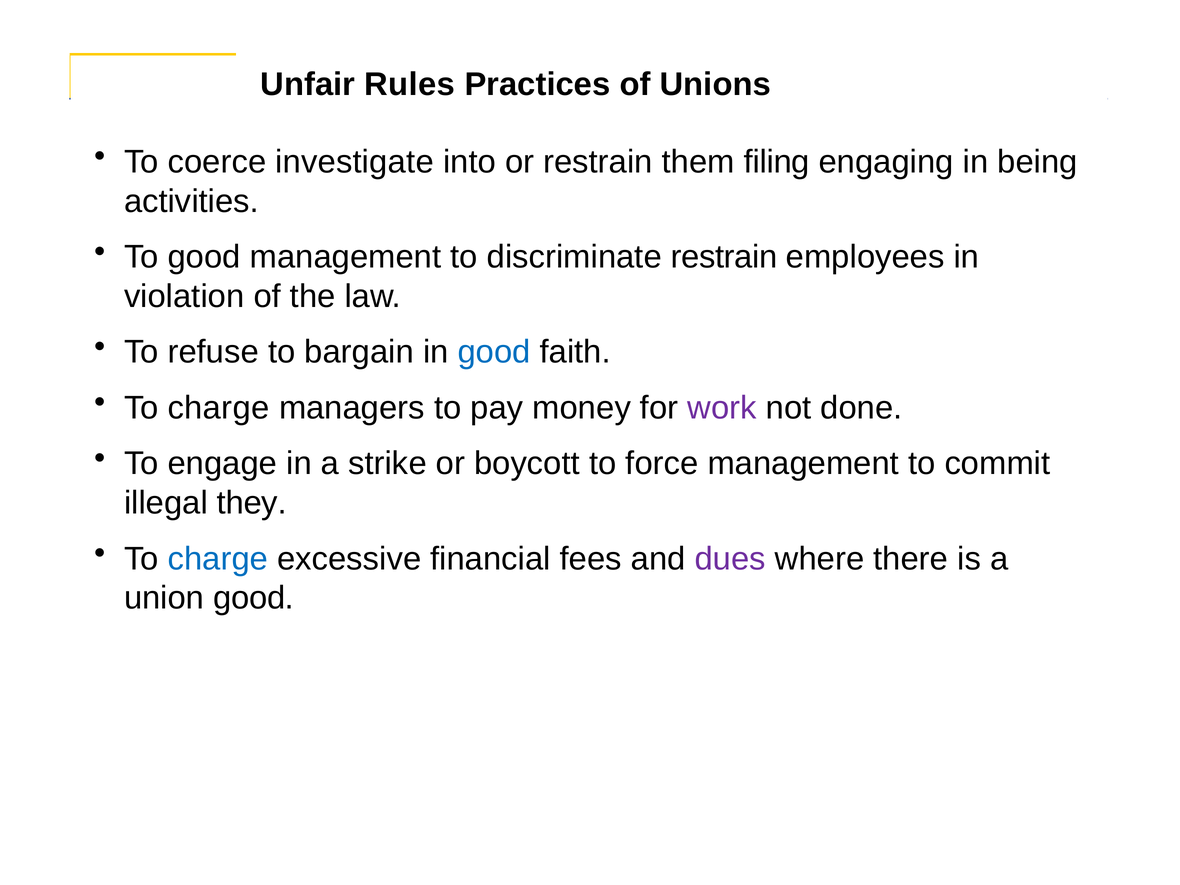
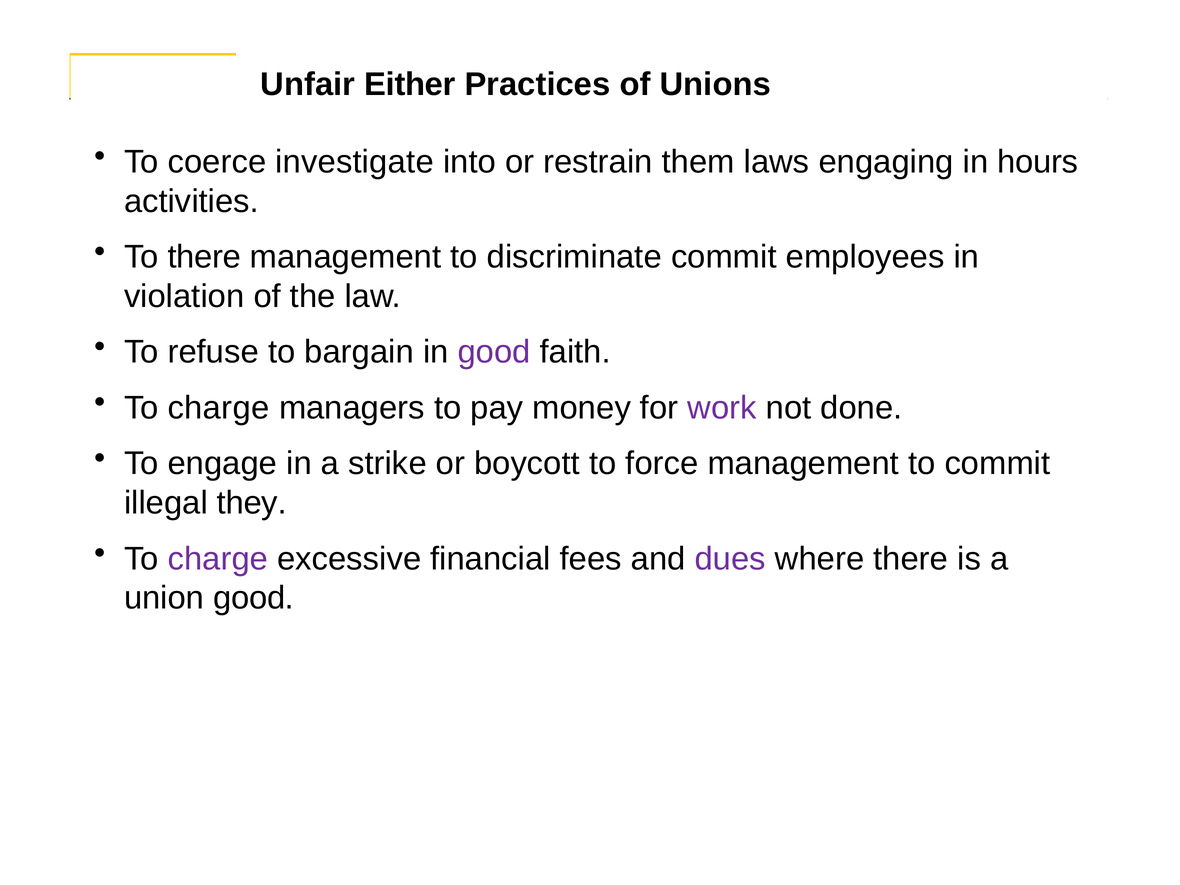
Rules: Rules -> Either
filing: filing -> laws
being: being -> hours
To good: good -> there
discriminate restrain: restrain -> commit
good at (494, 352) colour: blue -> purple
charge at (218, 559) colour: blue -> purple
